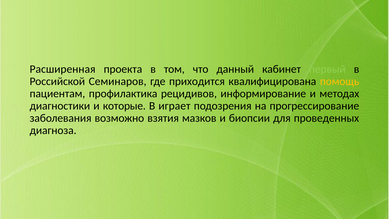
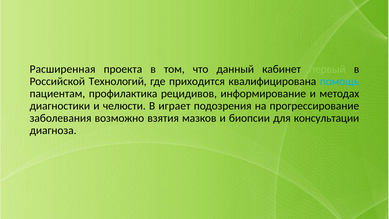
Семинаров: Семинаров -> Технологий
помощь colour: yellow -> light blue
которые: которые -> челюсти
проведенных: проведенных -> консультации
